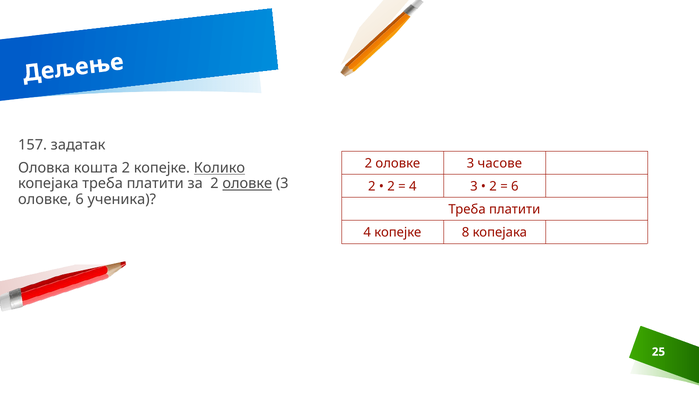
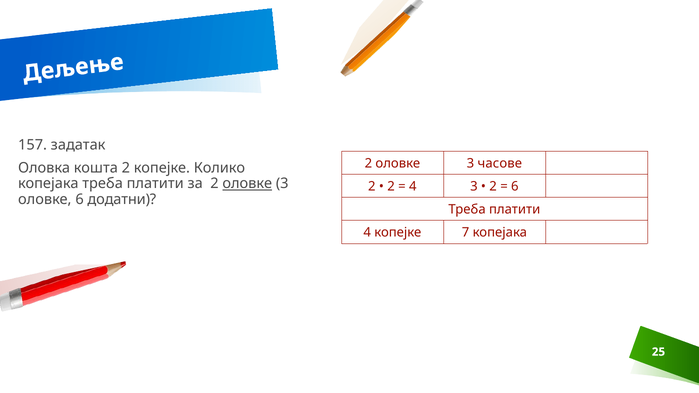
Колико underline: present -> none
ученика: ученика -> додатни
8: 8 -> 7
